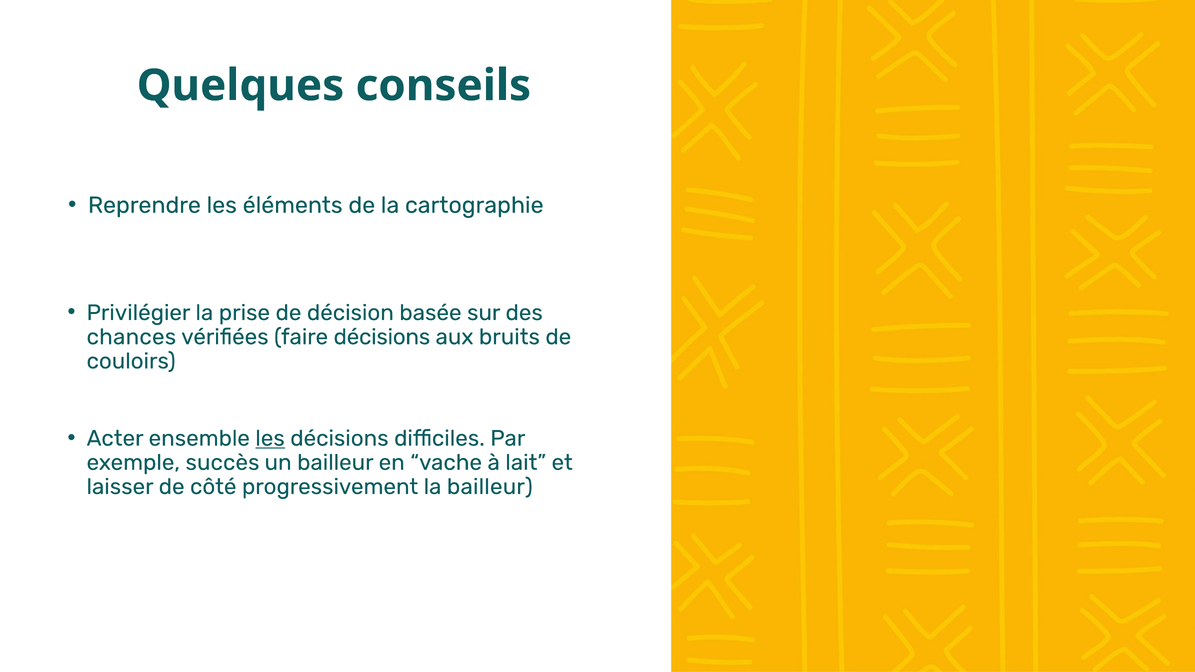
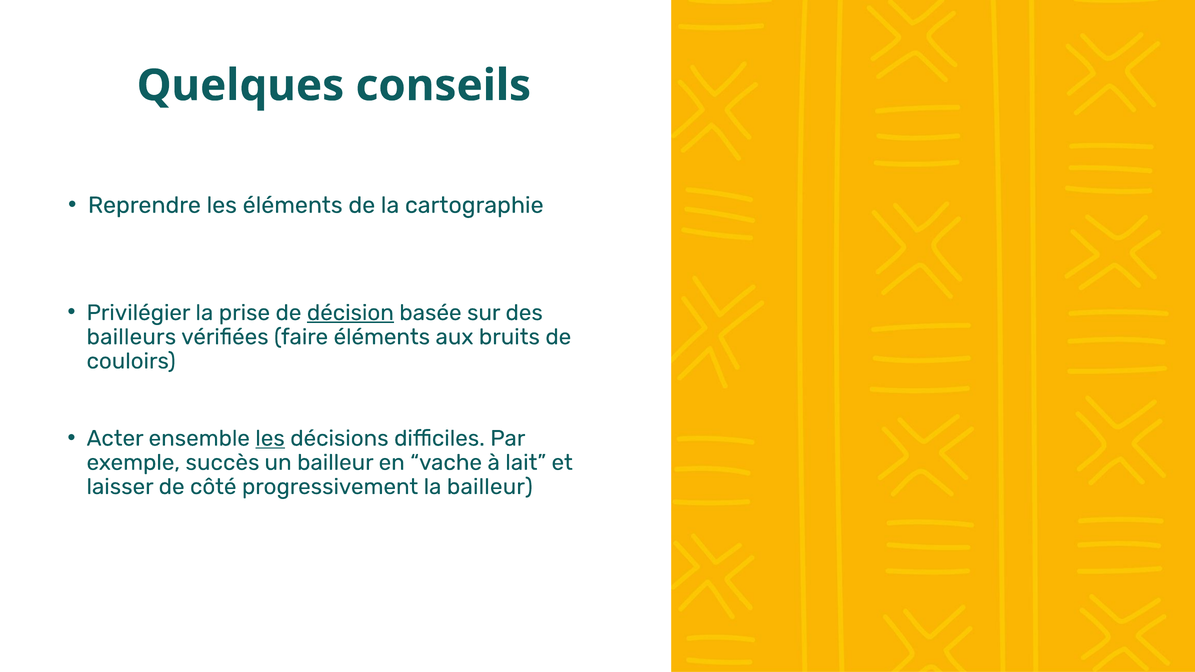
décision underline: none -> present
chances: chances -> bailleurs
faire décisions: décisions -> éléments
